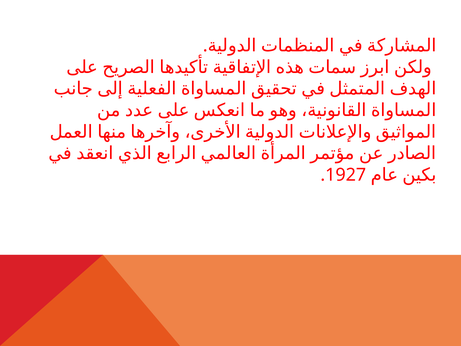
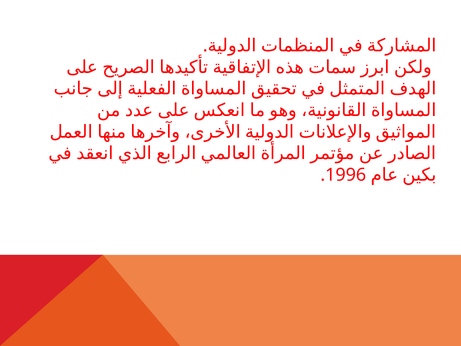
1927: 1927 -> 1996
